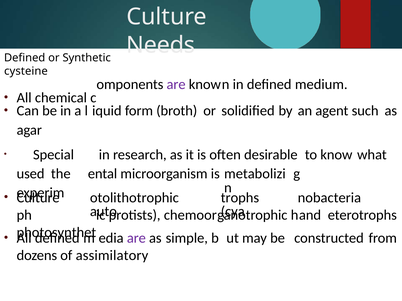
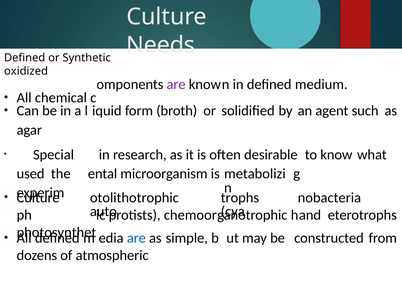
cysteine: cysteine -> oxidized
are at (136, 239) colour: purple -> blue
assimilatory: assimilatory -> atmospheric
